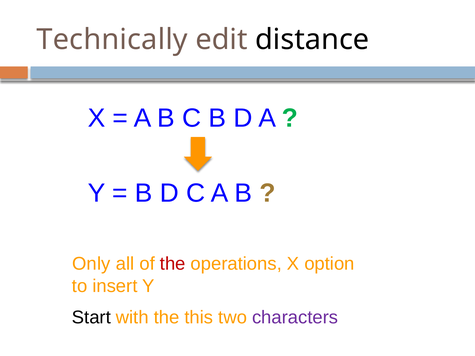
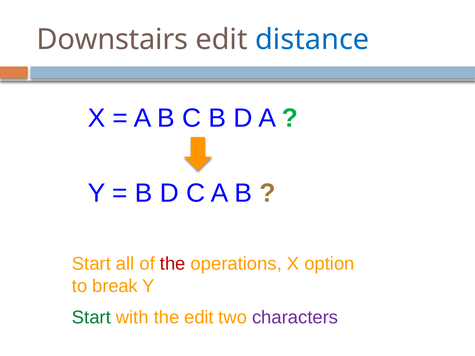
Technically: Technically -> Downstairs
distance colour: black -> blue
Only at (91, 264): Only -> Start
insert: insert -> break
Start at (91, 318) colour: black -> green
the this: this -> edit
